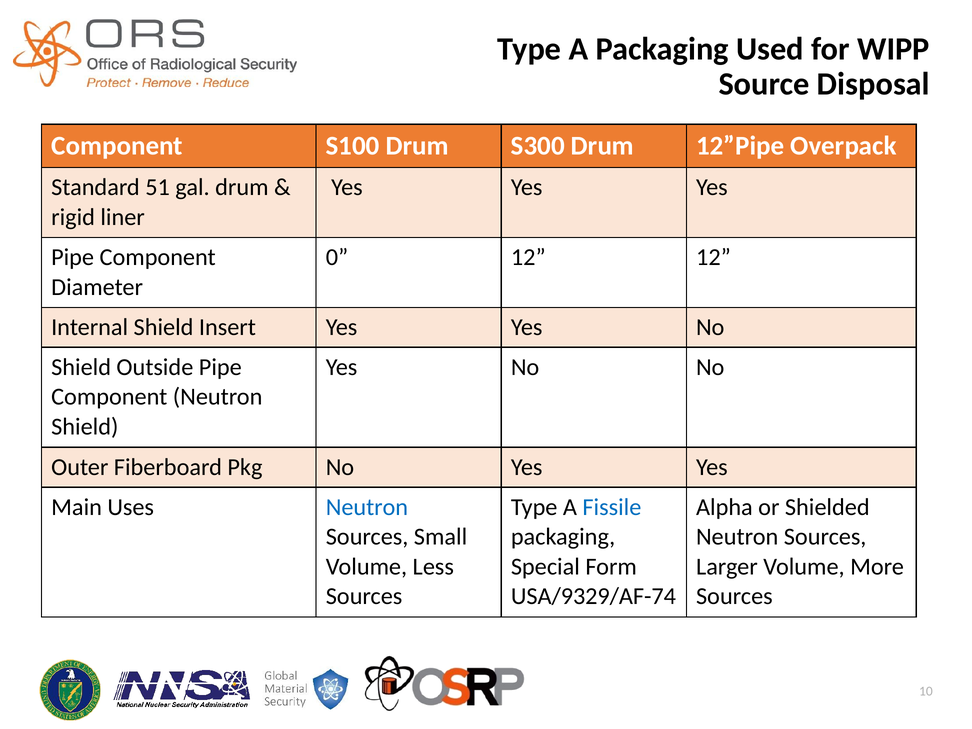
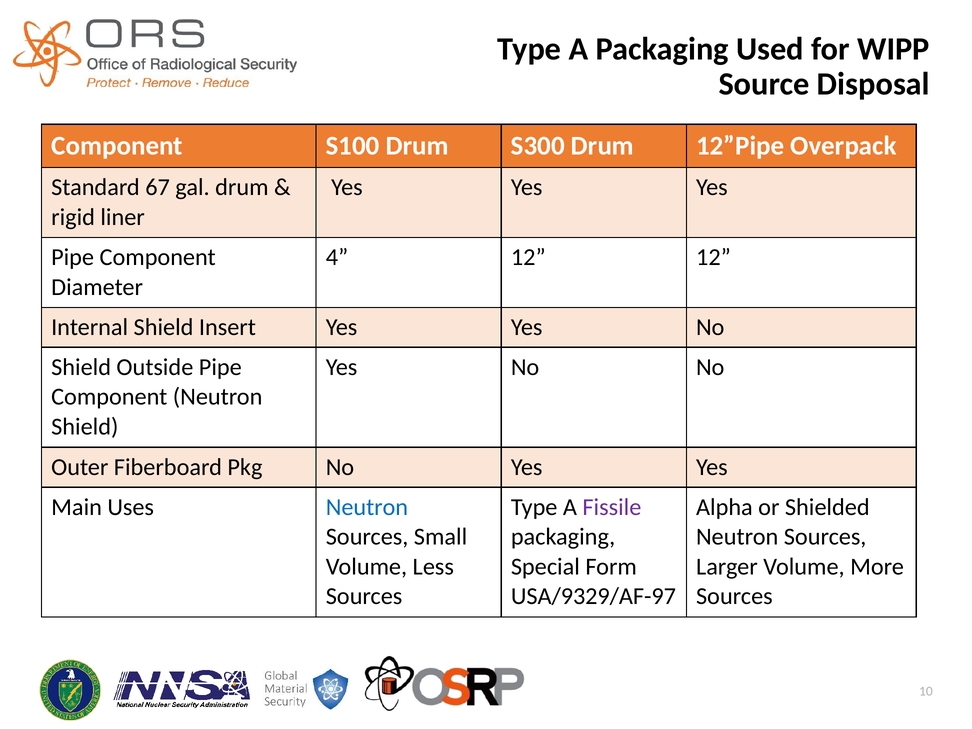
51: 51 -> 67
0: 0 -> 4
Fissile colour: blue -> purple
USA/9329/AF-74: USA/9329/AF-74 -> USA/9329/AF-97
